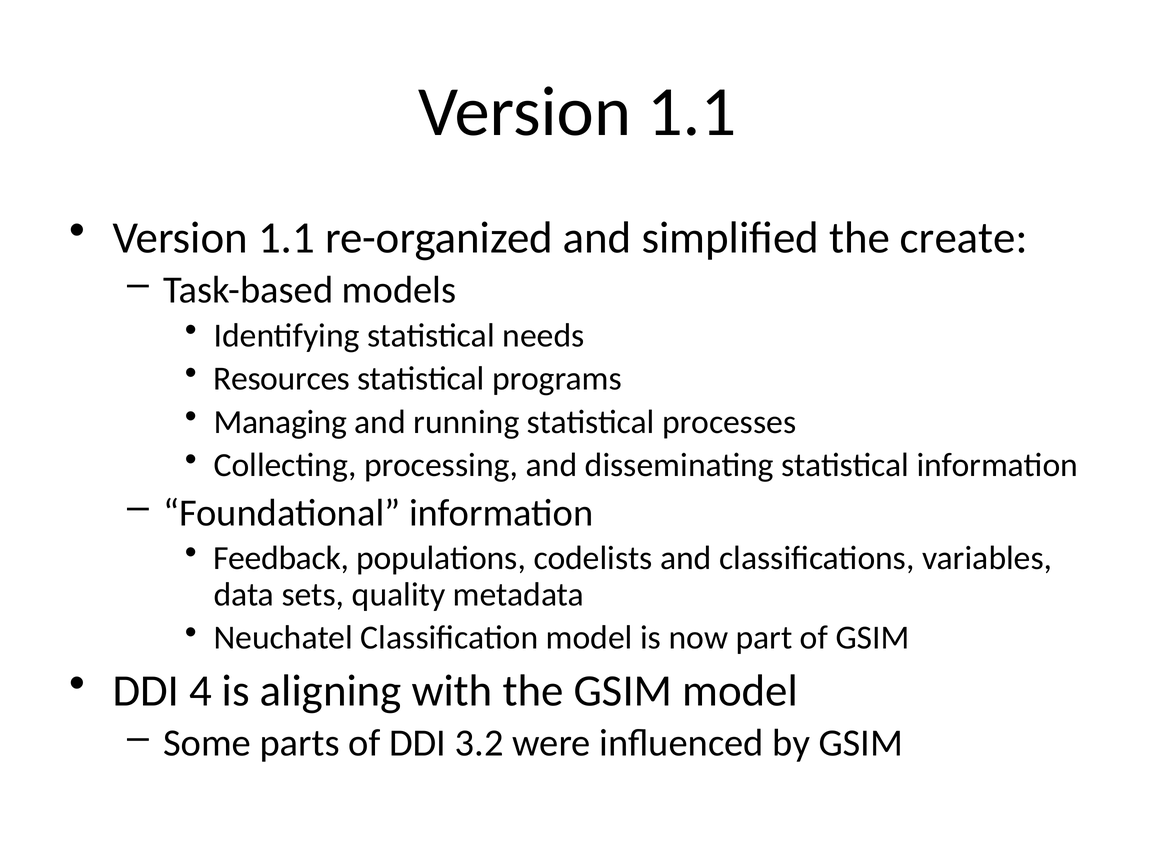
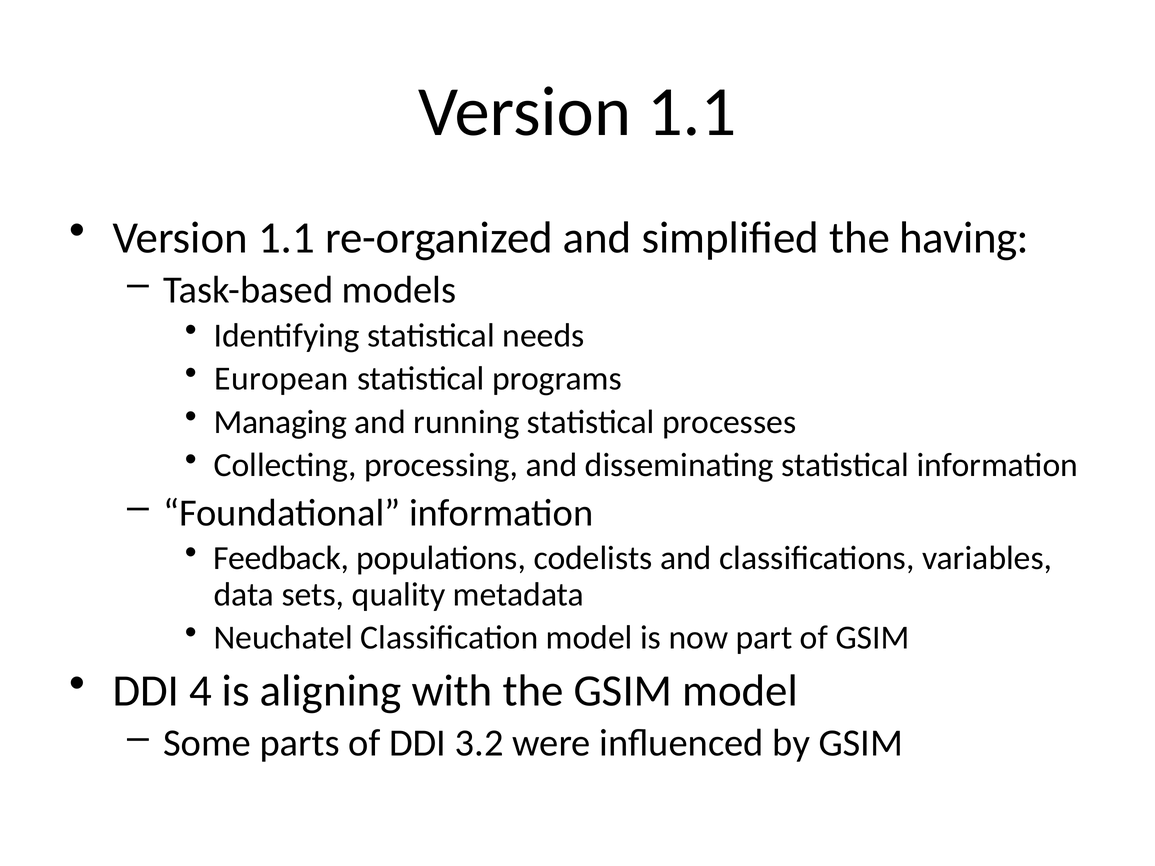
create: create -> having
Resources: Resources -> European
